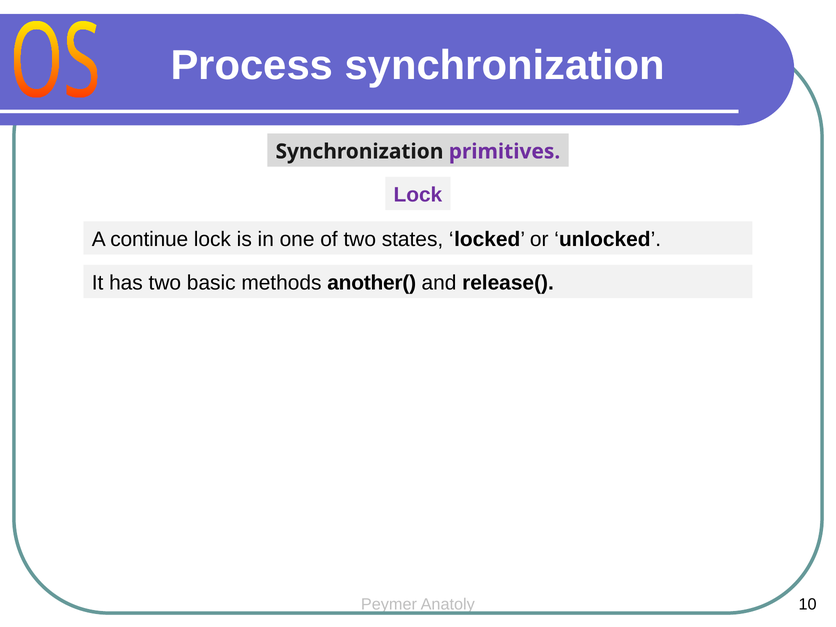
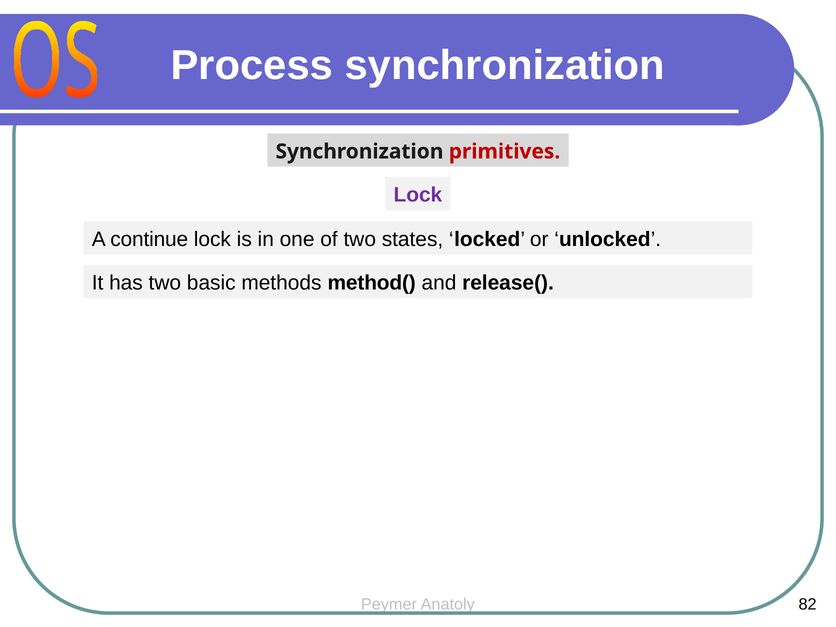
primitives colour: purple -> red
another(: another( -> method(
10: 10 -> 82
